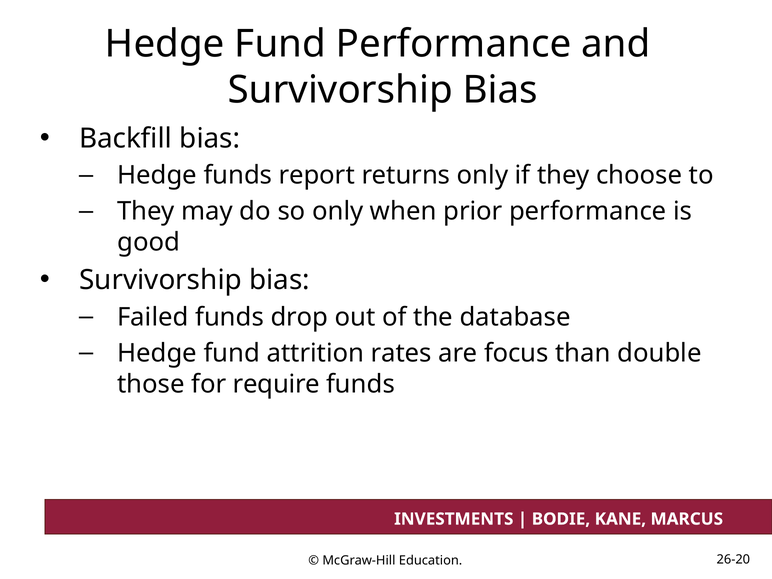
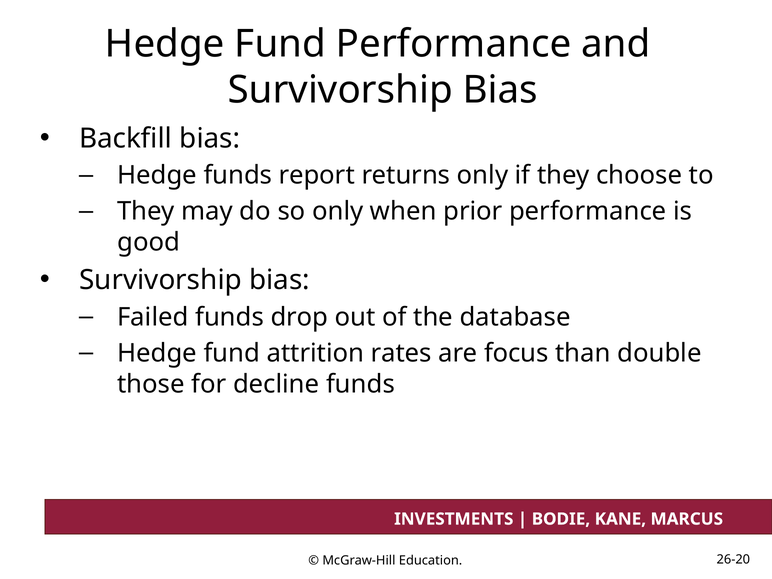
require: require -> decline
